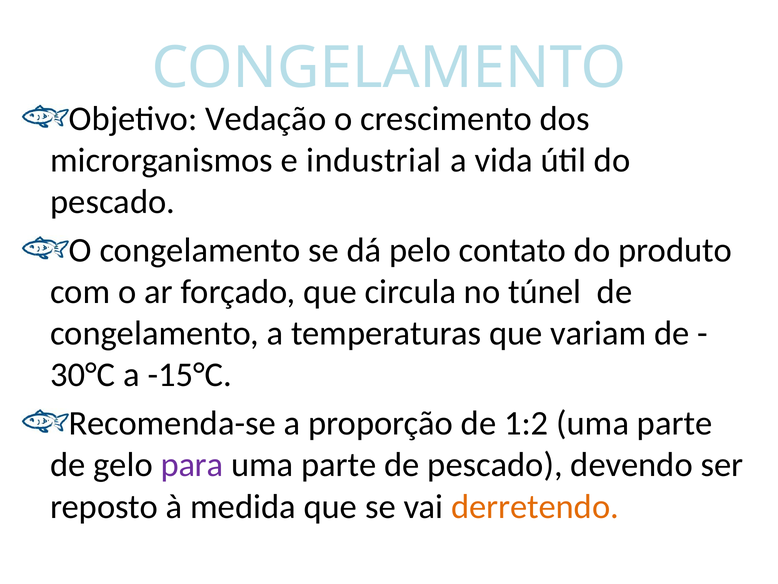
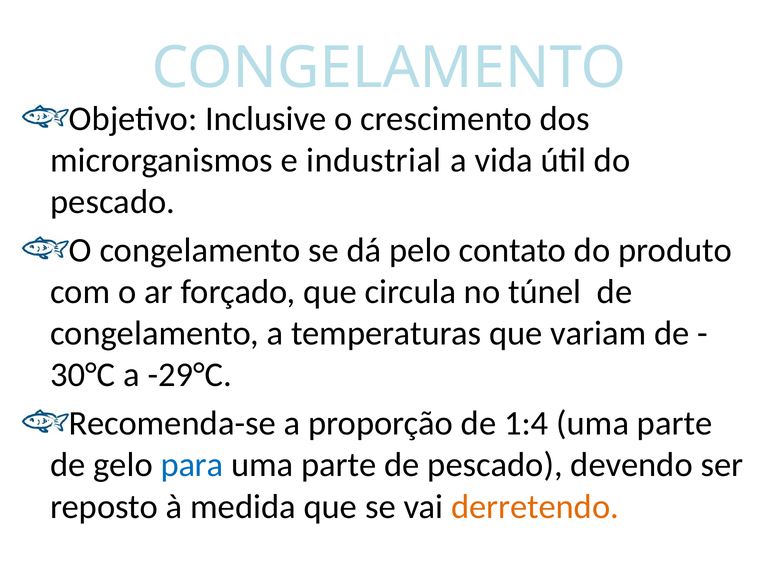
Vedação: Vedação -> Inclusive
-15°C: -15°C -> -29°C
1:2: 1:2 -> 1:4
para colour: purple -> blue
